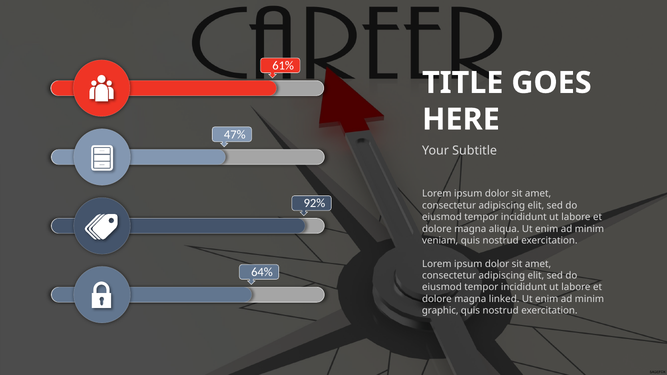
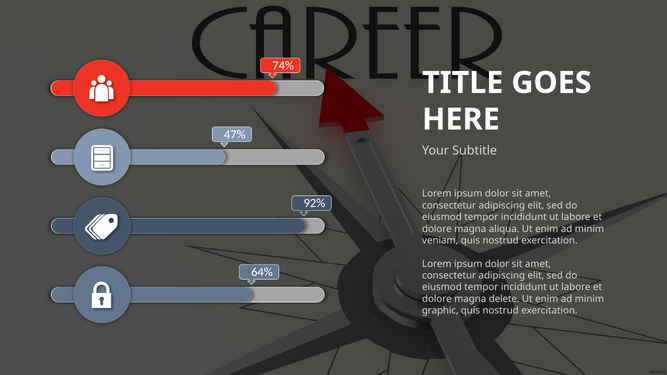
61%: 61% -> 74%
linked: linked -> delete
